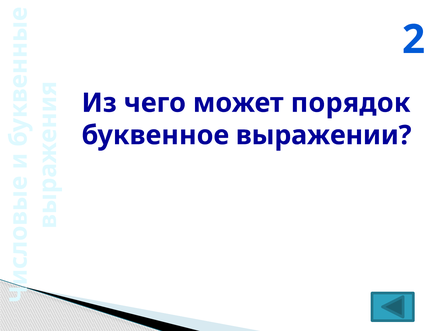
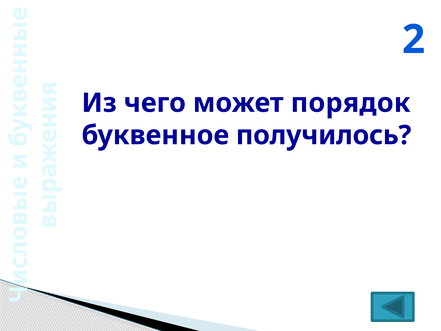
выражении: выражении -> получилось
